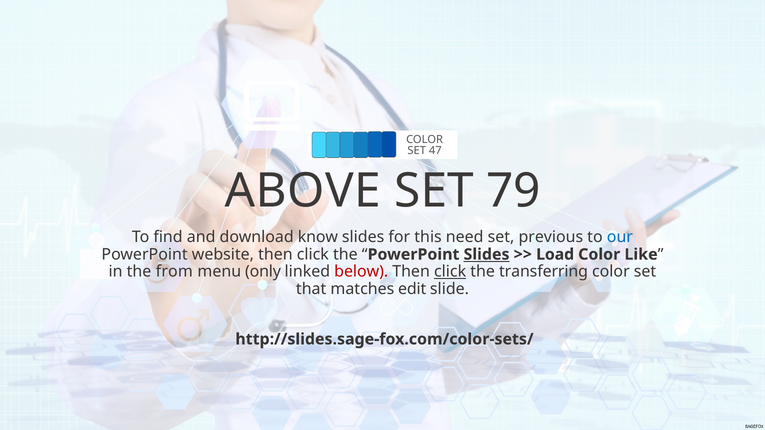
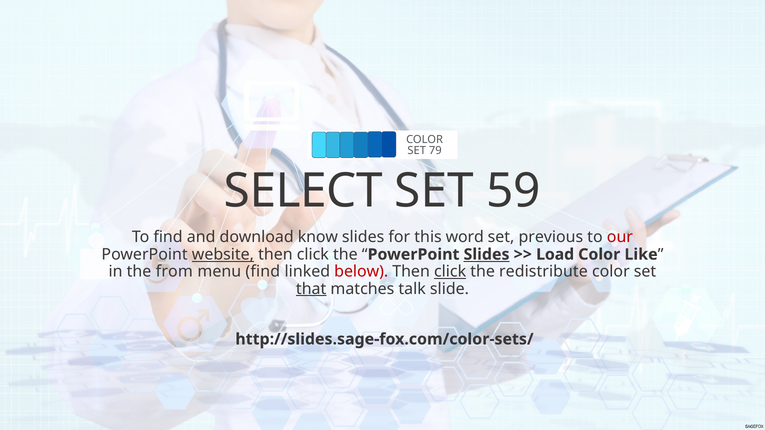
47: 47 -> 79
ABOVE: ABOVE -> SELECT
79: 79 -> 59
need: need -> word
our colour: blue -> red
website underline: none -> present
menu only: only -> find
transferring: transferring -> redistribute
that underline: none -> present
edit: edit -> talk
